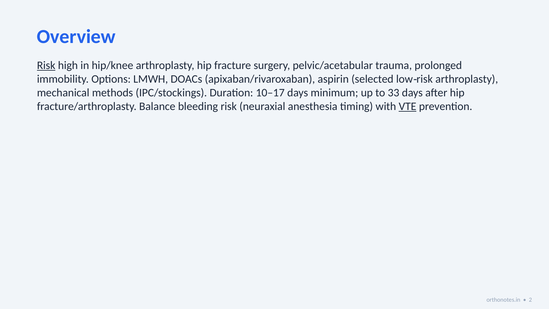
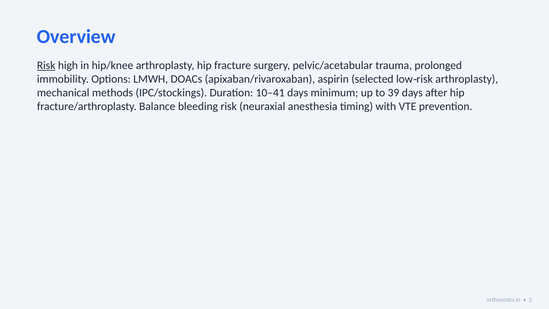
10–17: 10–17 -> 10–41
33: 33 -> 39
VTE underline: present -> none
